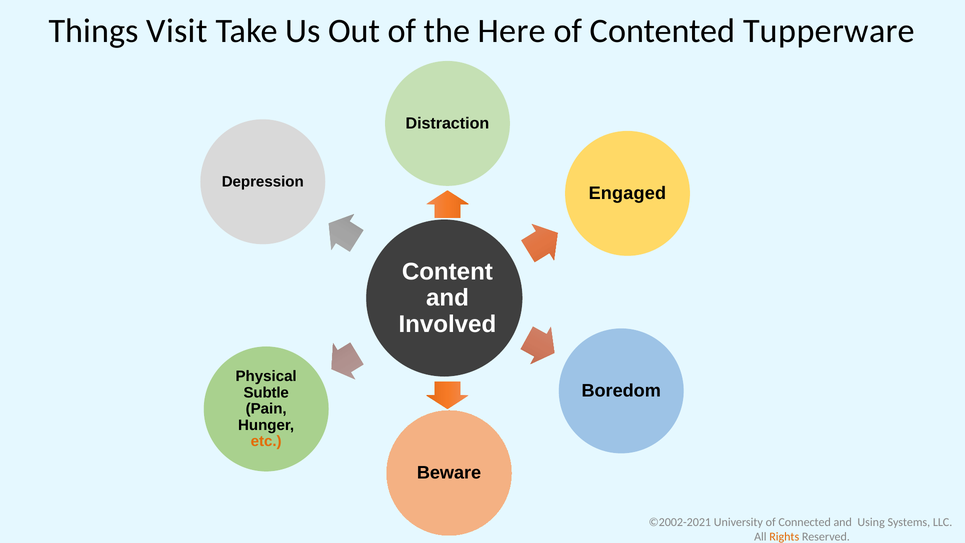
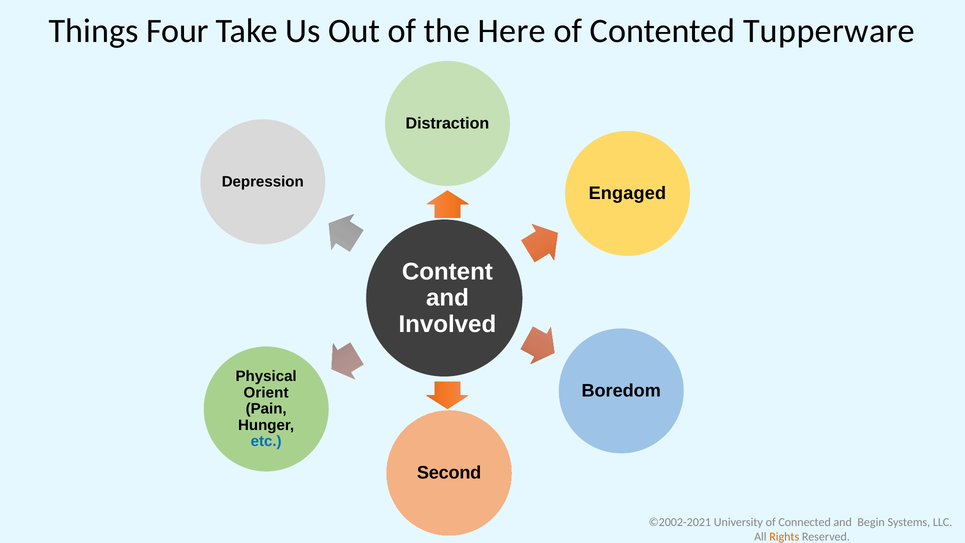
Visit: Visit -> Four
Subtle: Subtle -> Orient
etc colour: orange -> blue
Beware: Beware -> Second
Using: Using -> Begin
